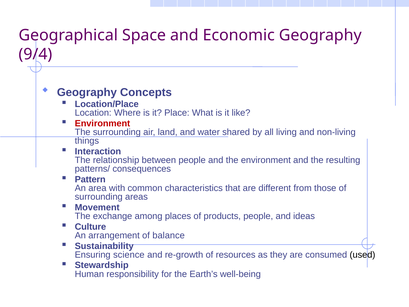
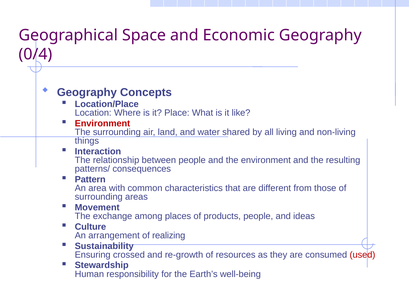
9/4: 9/4 -> 0/4
balance: balance -> realizing
science: science -> crossed
used colour: black -> red
